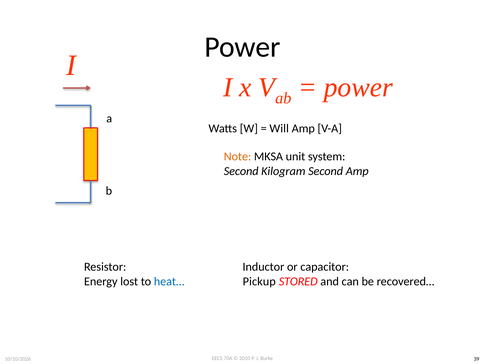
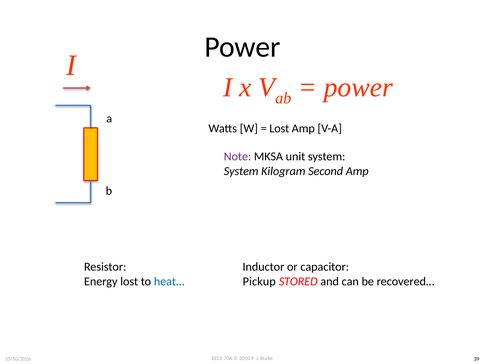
Will at (279, 128): Will -> Lost
Note colour: orange -> purple
Second at (241, 171): Second -> System
